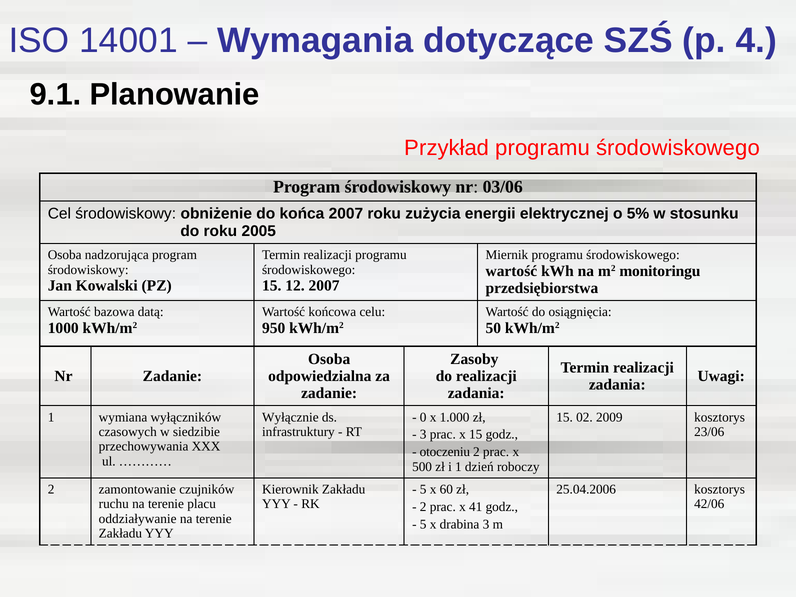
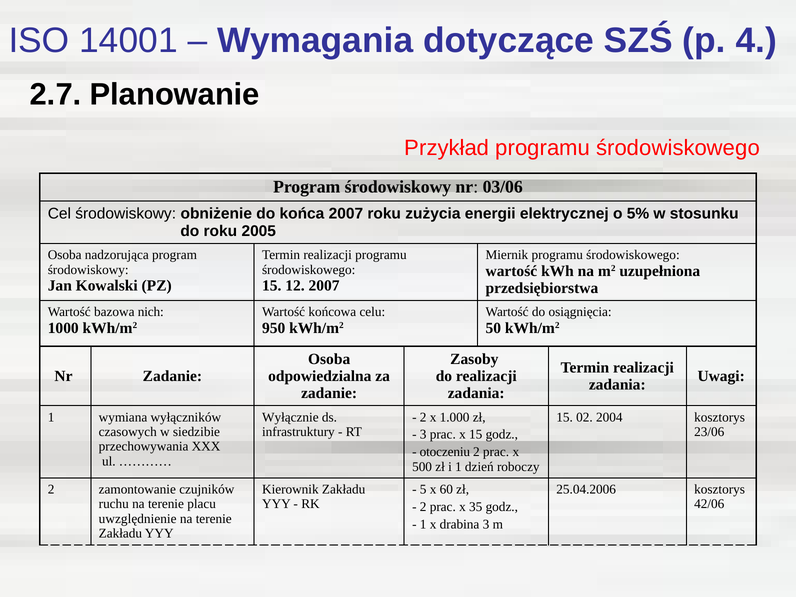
9.1: 9.1 -> 2.7
monitoringu: monitoringu -> uzupełniona
datą: datą -> nich
0 at (423, 417): 0 -> 2
2009: 2009 -> 2004
41: 41 -> 35
oddziaływanie: oddziaływanie -> uwzględnienie
5 at (423, 524): 5 -> 1
